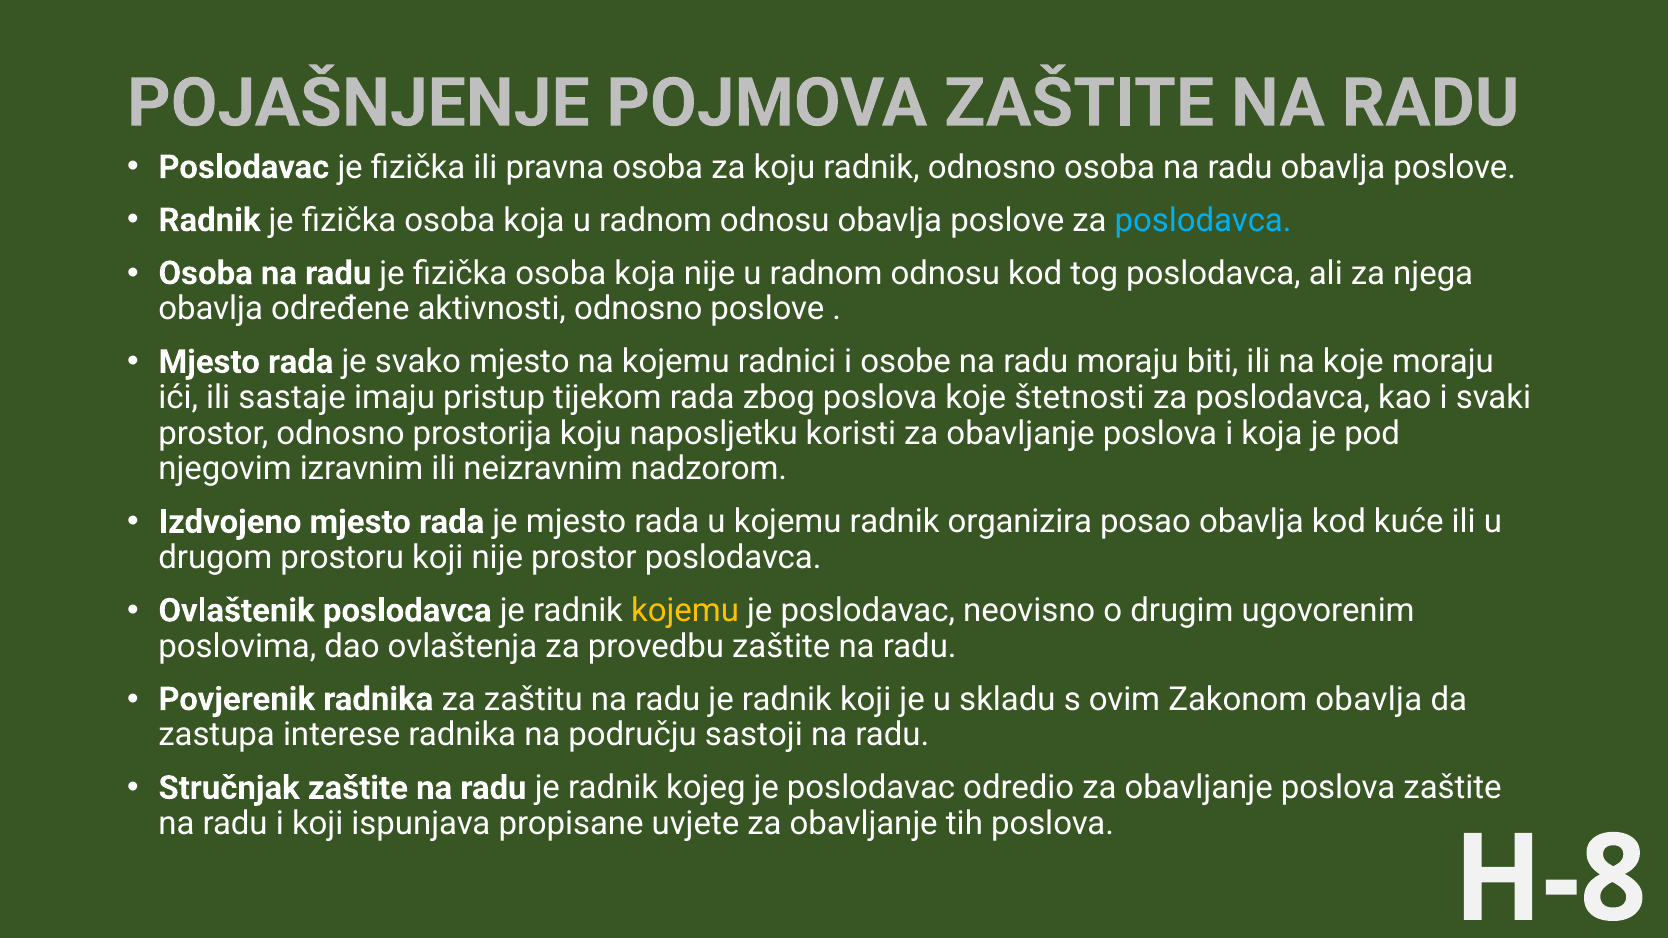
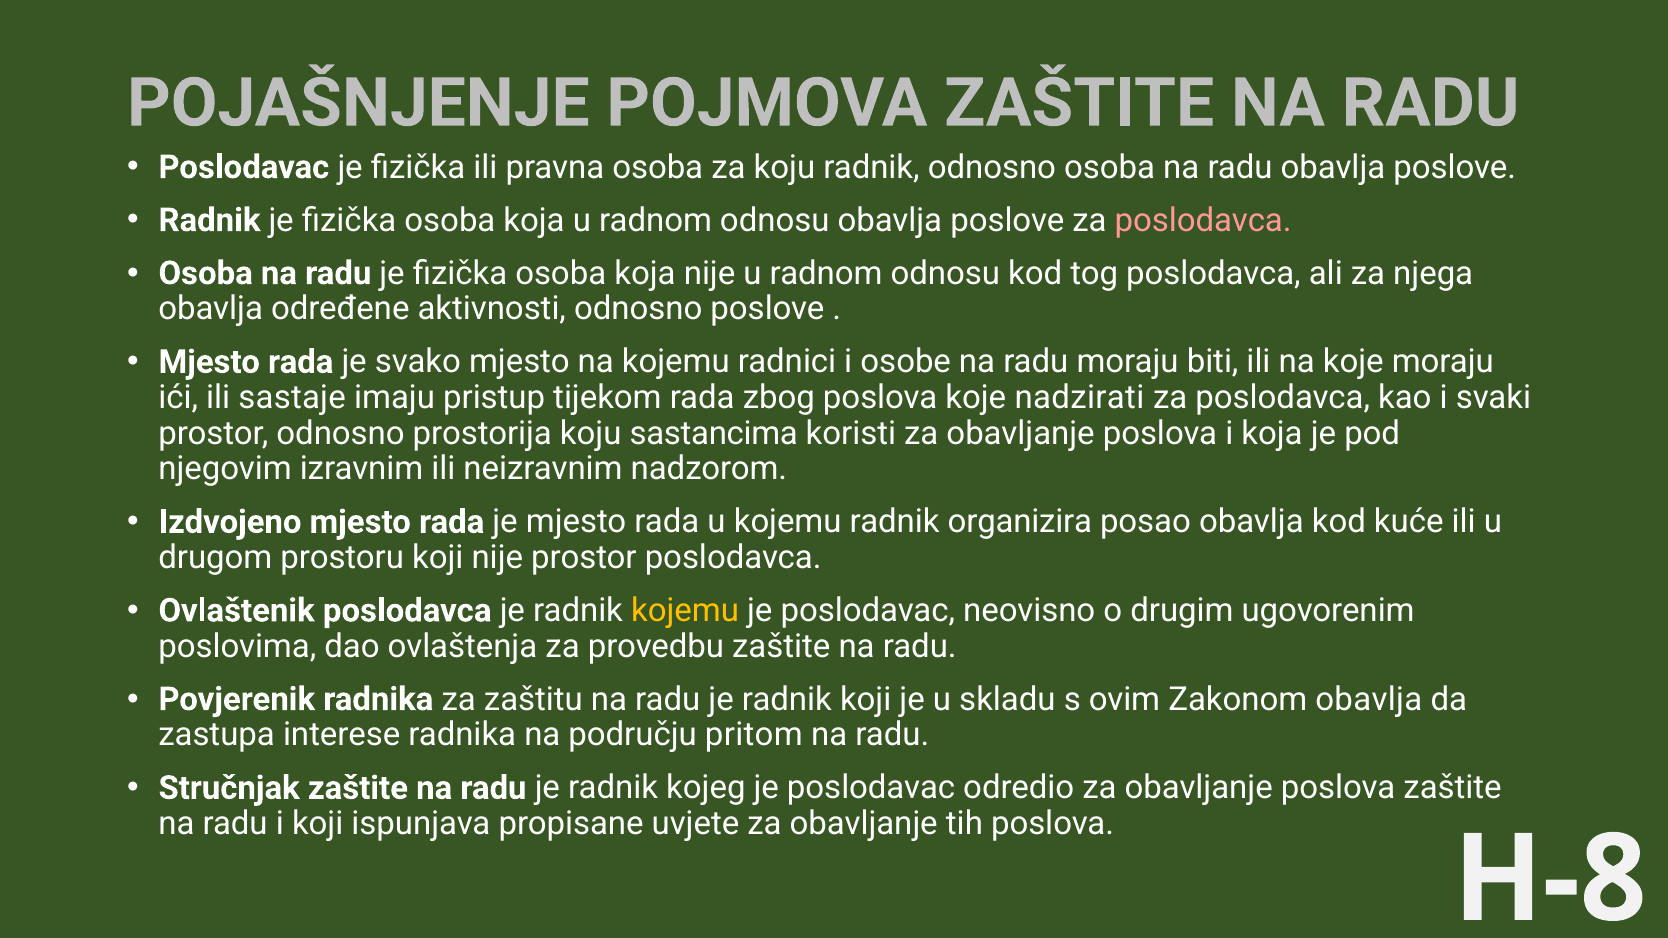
poslodavca at (1203, 220) colour: light blue -> pink
štetnosti: štetnosti -> nadzirati
naposljetku: naposljetku -> sastancima
sastoji: sastoji -> pritom
